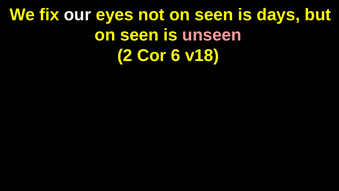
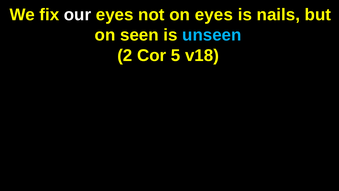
not on seen: seen -> eyes
days: days -> nails
unseen colour: pink -> light blue
6: 6 -> 5
